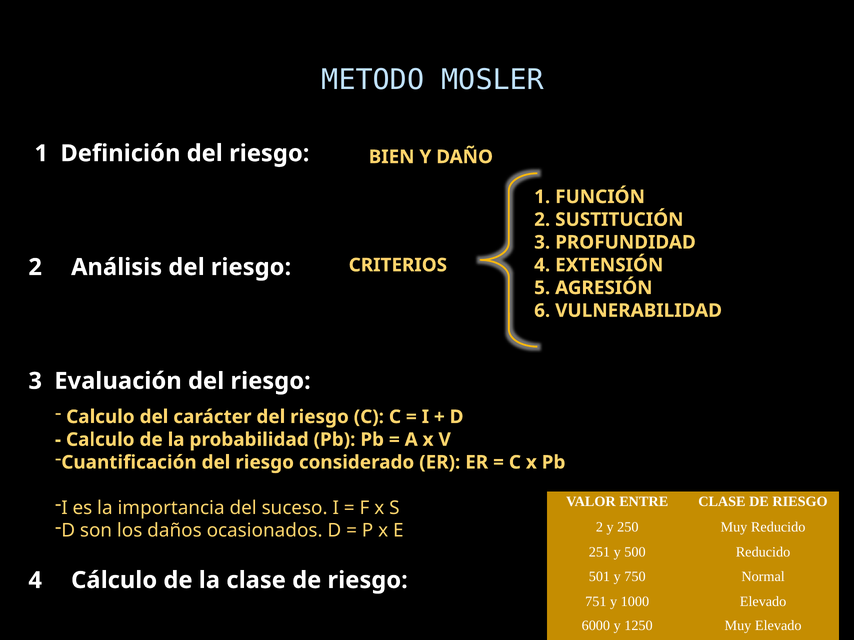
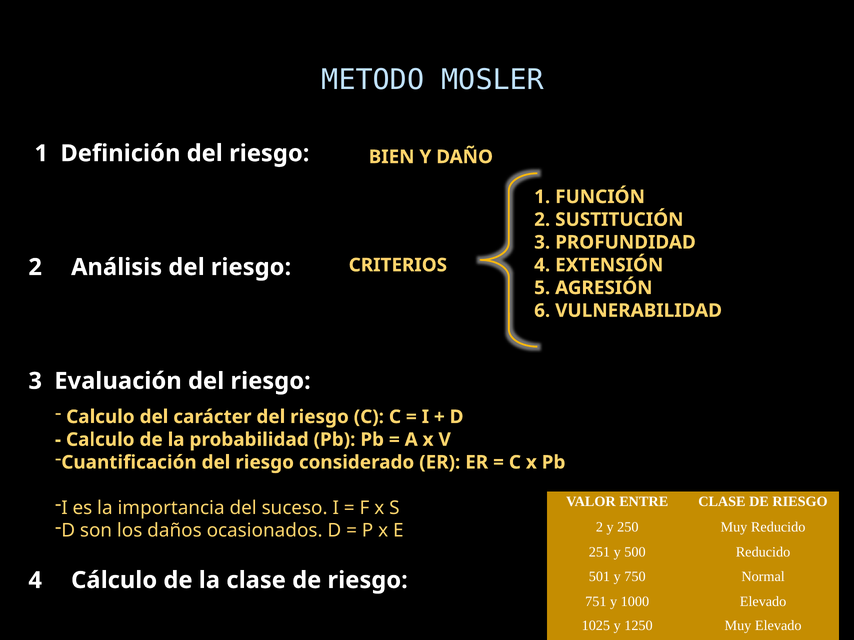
6000: 6000 -> 1025
